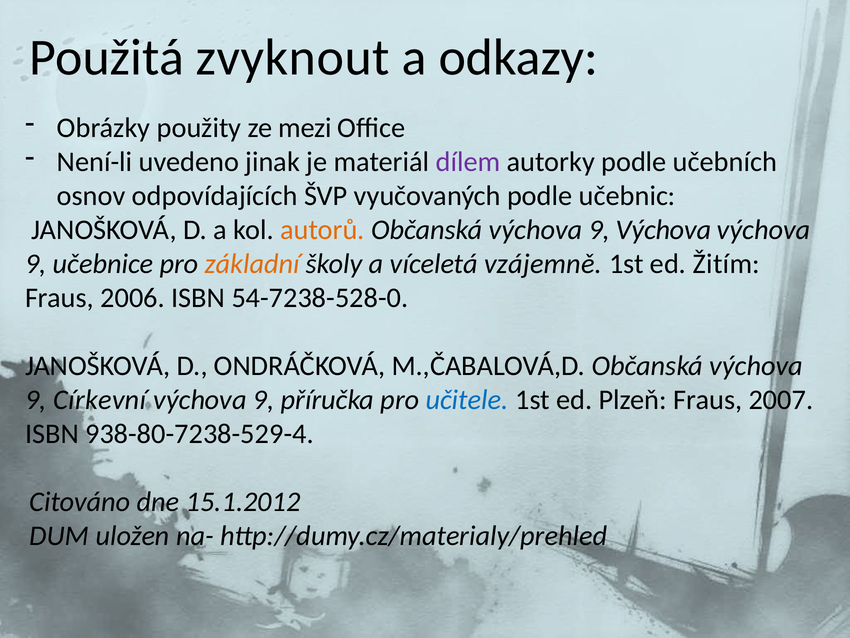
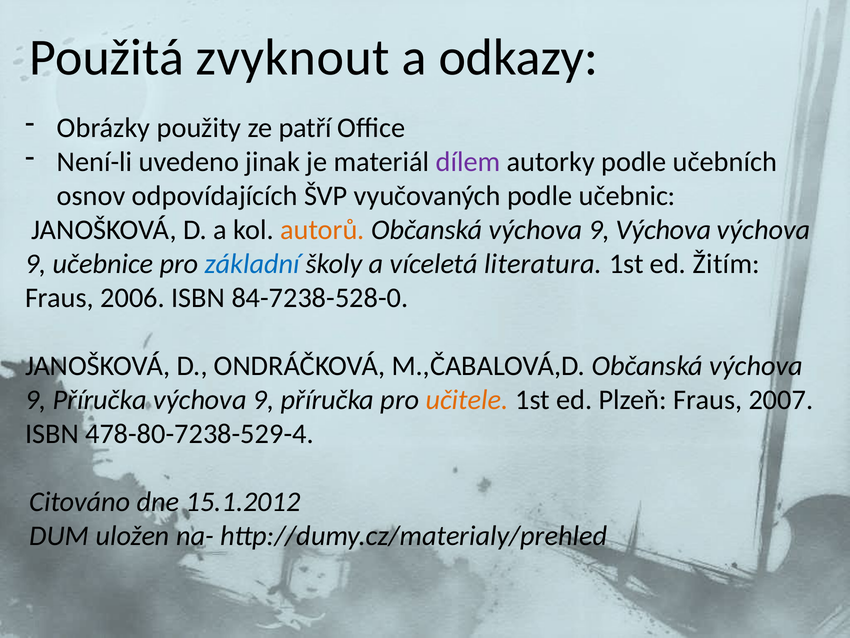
mezi: mezi -> patří
základní colour: orange -> blue
vzájemně: vzájemně -> literatura
54-7238-528-0: 54-7238-528-0 -> 84-7238-528-0
Církevní at (100, 400): Církevní -> Příručka
učitele colour: blue -> orange
938-80-7238-529-4: 938-80-7238-529-4 -> 478-80-7238-529-4
